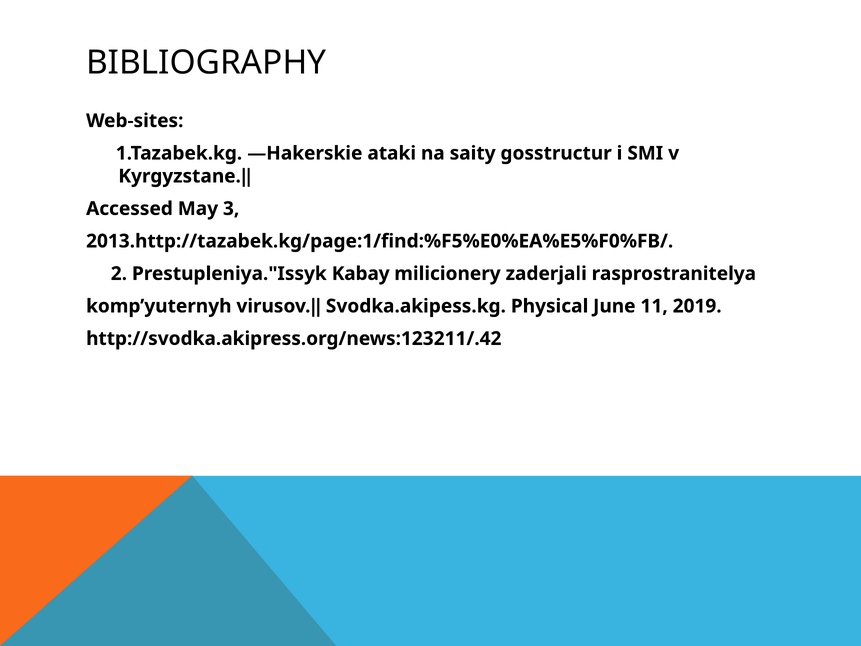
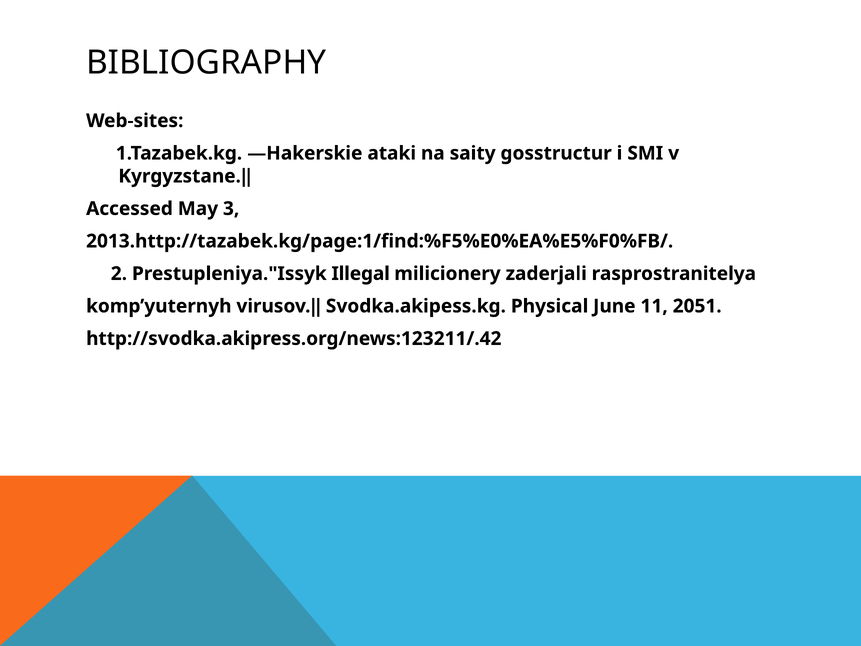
Kabay: Kabay -> Illegal
2019: 2019 -> 2051
